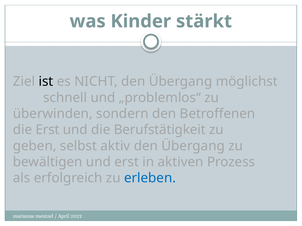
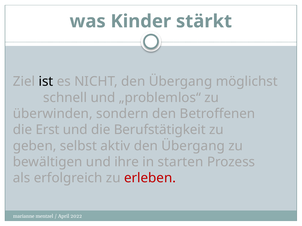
und erst: erst -> ihre
aktiven: aktiven -> starten
erleben colour: blue -> red
